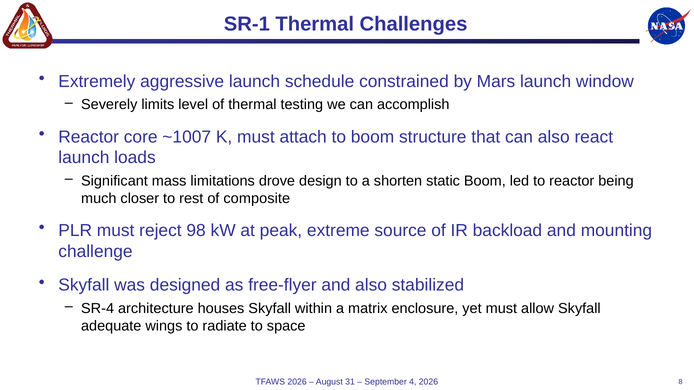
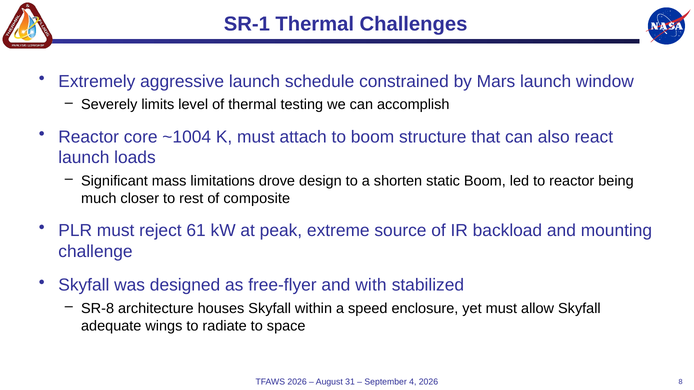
~1007: ~1007 -> ~1004
98: 98 -> 61
and also: also -> with
SR-4: SR-4 -> SR-8
matrix: matrix -> speed
